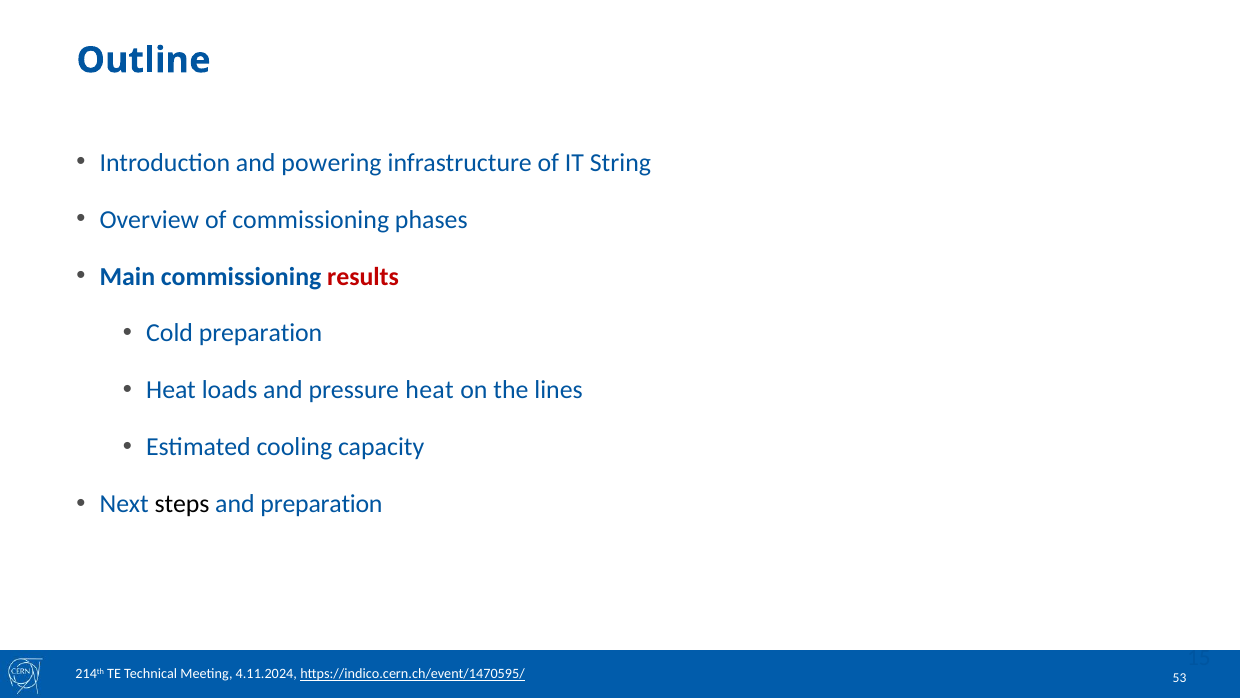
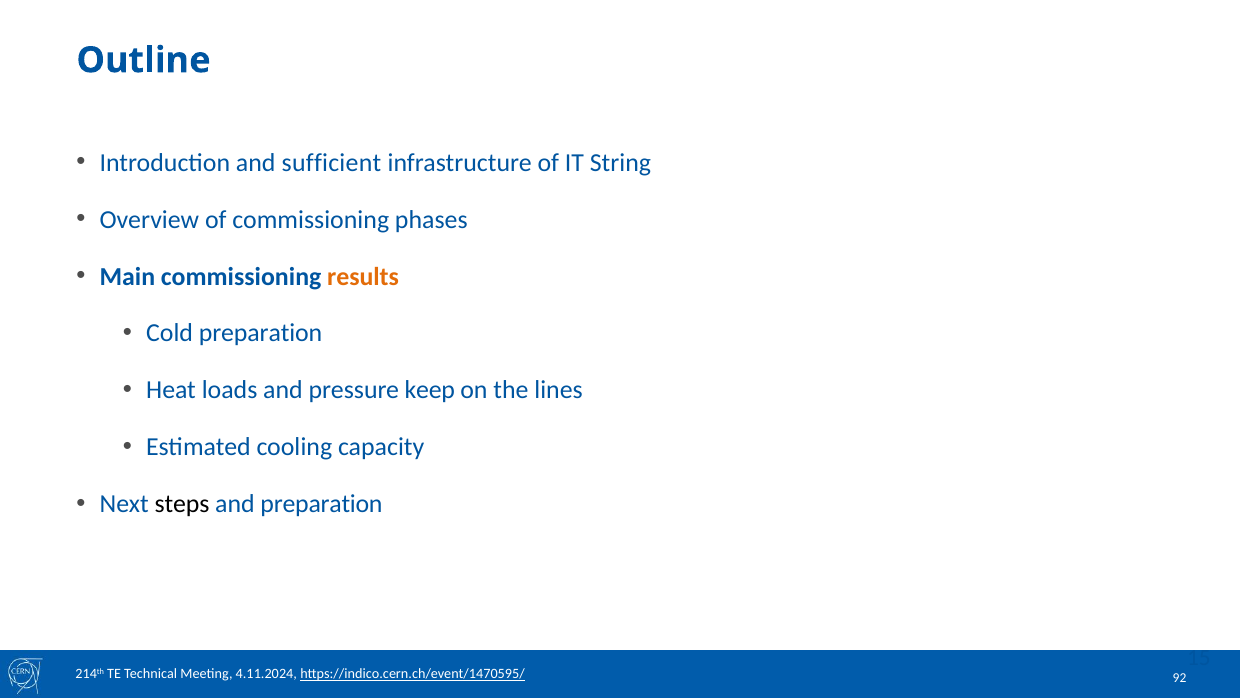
powering: powering -> sufficient
results colour: red -> orange
pressure heat: heat -> keep
53: 53 -> 92
